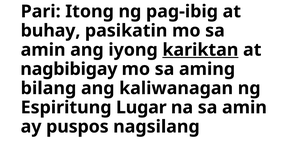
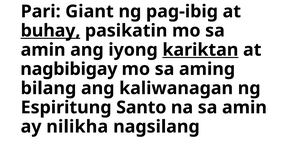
Itong: Itong -> Giant
buhay underline: none -> present
Lugar: Lugar -> Santo
puspos: puspos -> nilikha
